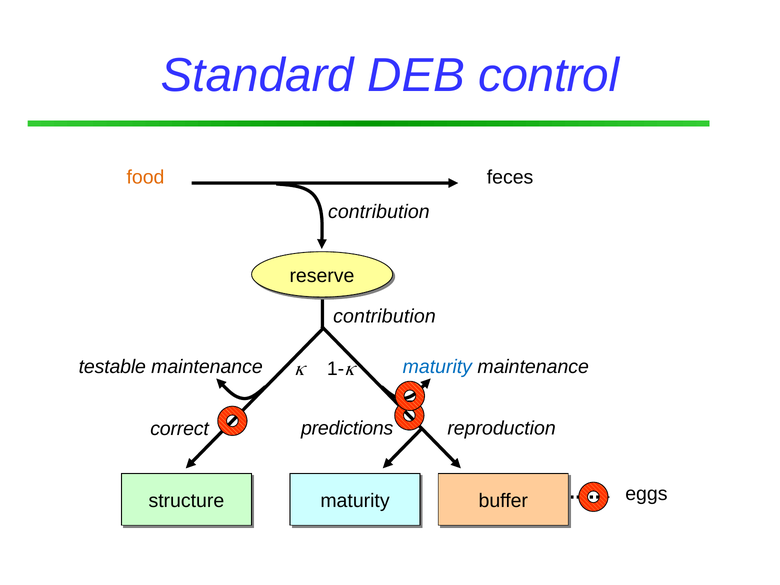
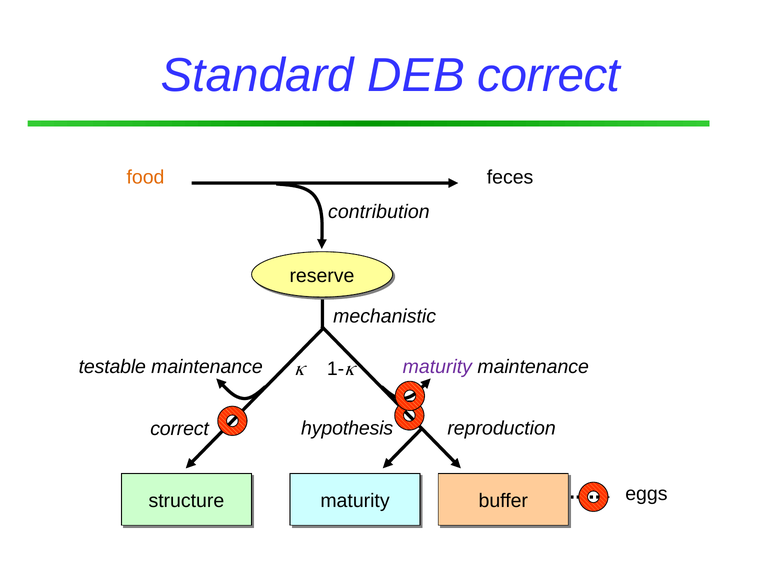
DEB control: control -> correct
contribution at (385, 316): contribution -> mechanistic
maturity at (437, 367) colour: blue -> purple
predictions: predictions -> hypothesis
